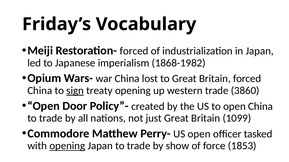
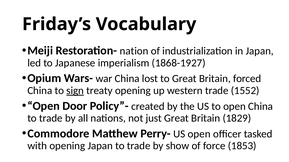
Restoration- forced: forced -> nation
1868-1982: 1868-1982 -> 1868-1927
3860: 3860 -> 1552
1099: 1099 -> 1829
opening at (67, 146) underline: present -> none
